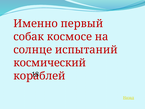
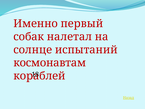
космосе: космосе -> налетал
космический: космический -> космонавтам
